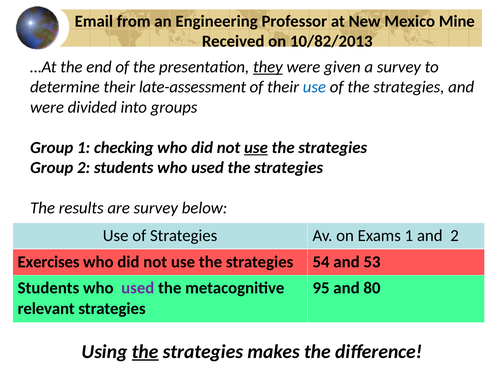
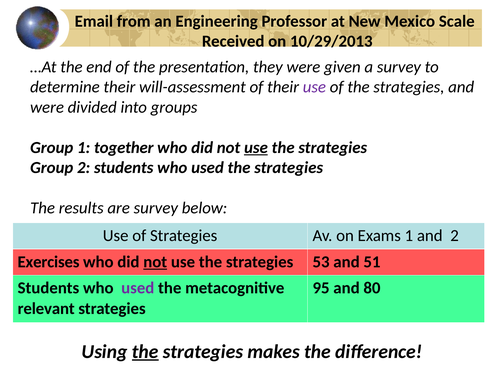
Mine: Mine -> Scale
10/82/2013: 10/82/2013 -> 10/29/2013
they underline: present -> none
late-assessment: late-assessment -> will-assessment
use at (314, 87) colour: blue -> purple
checking: checking -> together
not at (155, 262) underline: none -> present
54: 54 -> 53
53: 53 -> 51
